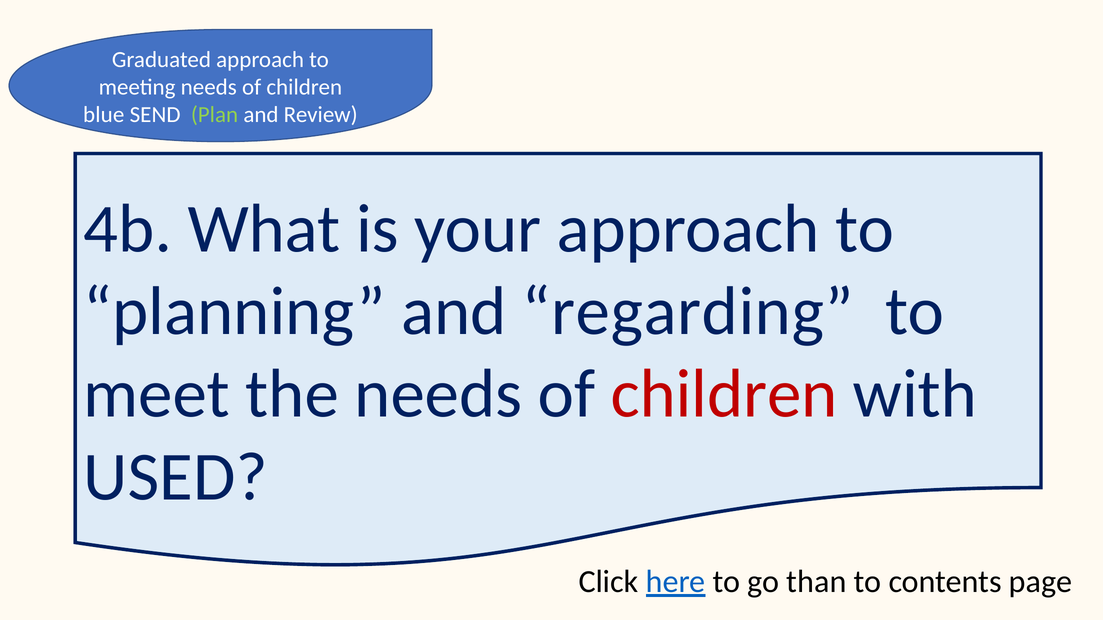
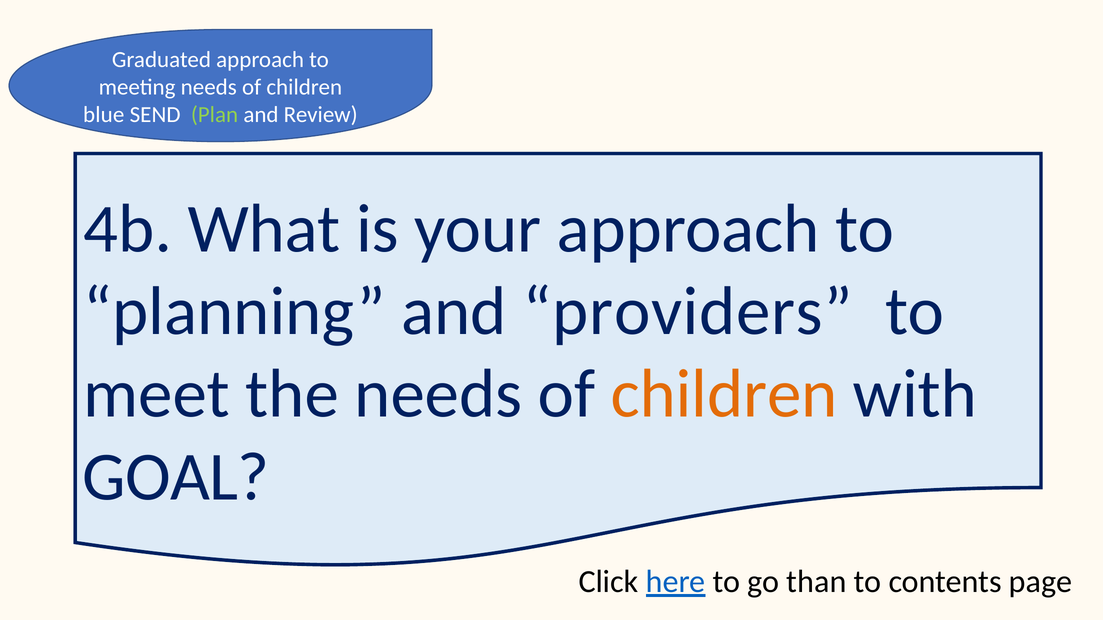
regarding: regarding -> providers
children at (724, 395) colour: red -> orange
USED: USED -> GOAL
